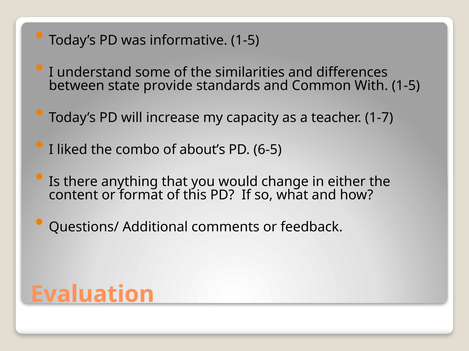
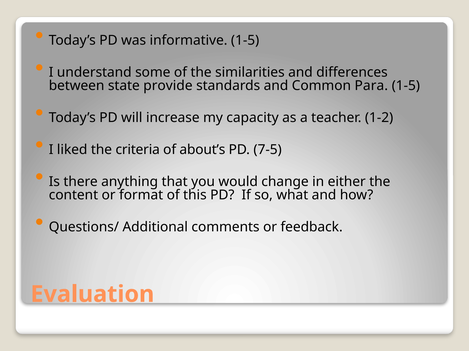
With: With -> Para
1-7: 1-7 -> 1-2
combo: combo -> criteria
6-5: 6-5 -> 7-5
